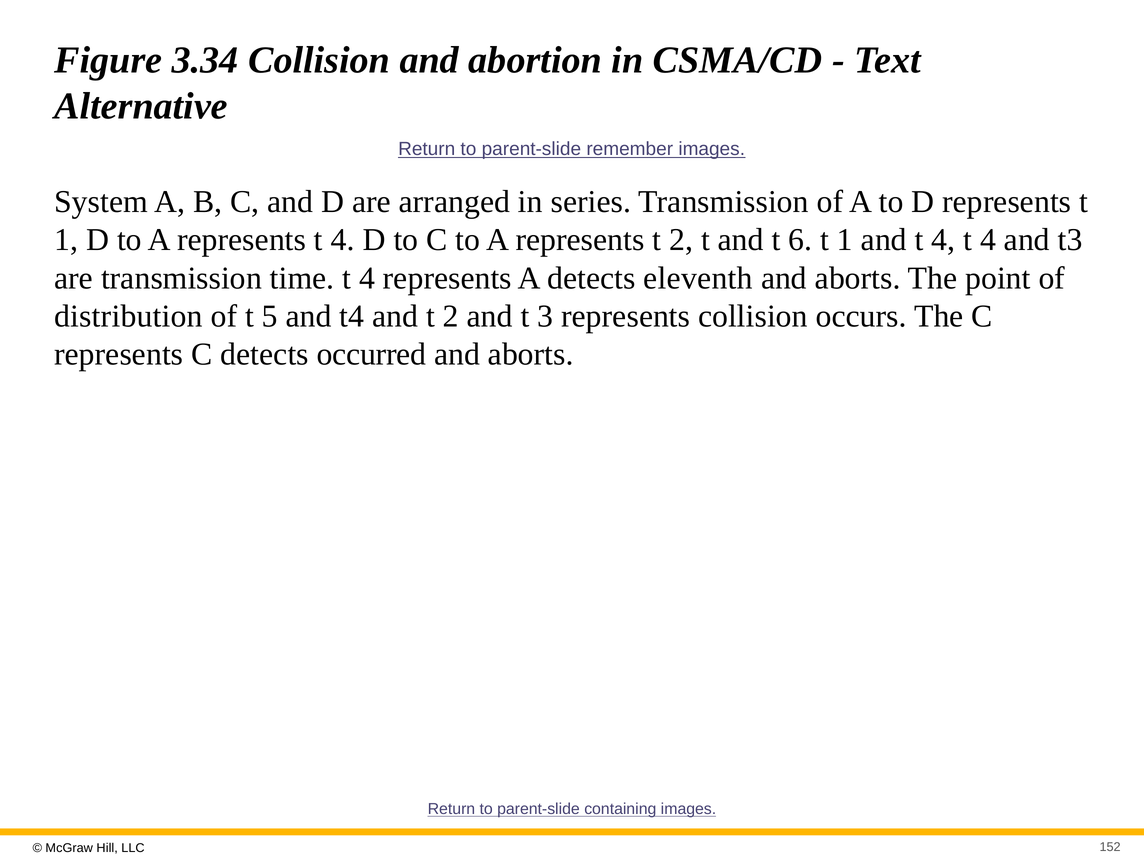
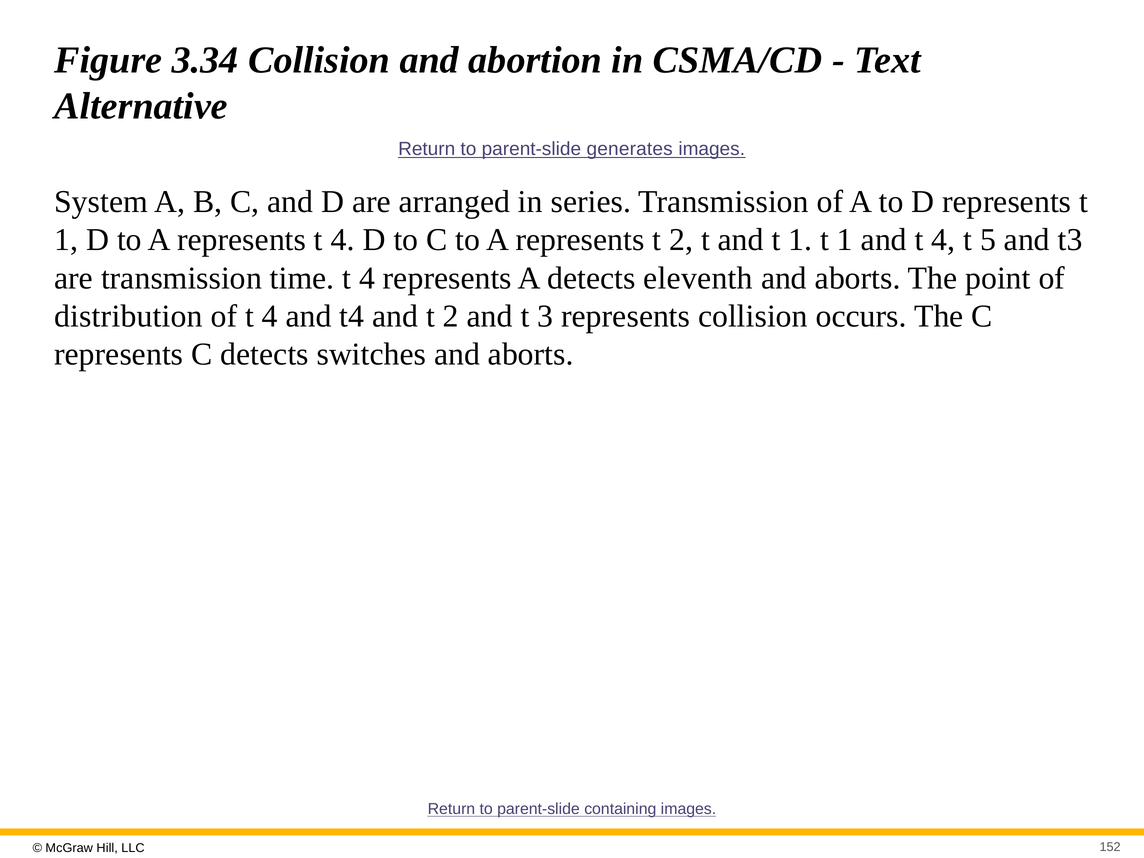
remember: remember -> generates
and t 6: 6 -> 1
4 t 4: 4 -> 5
of t 5: 5 -> 4
occurred: occurred -> switches
